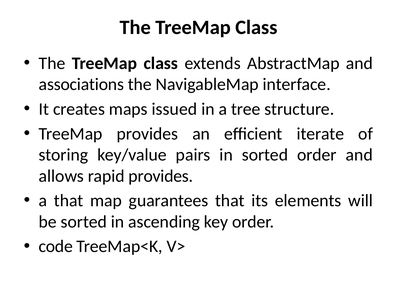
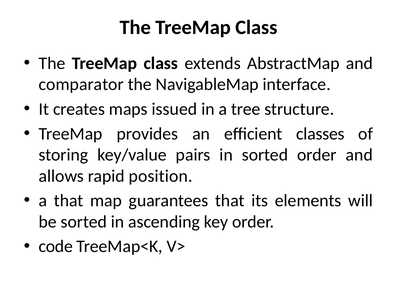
associations: associations -> comparator
iterate: iterate -> classes
rapid provides: provides -> position
